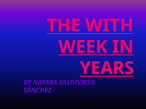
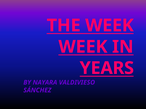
THE WITH: WITH -> WEEK
